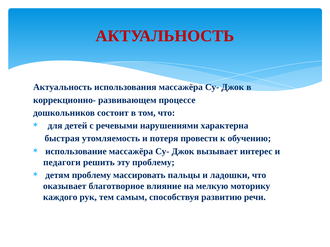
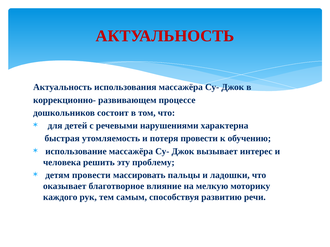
педагоги: педагоги -> человека
детям проблему: проблему -> провести
